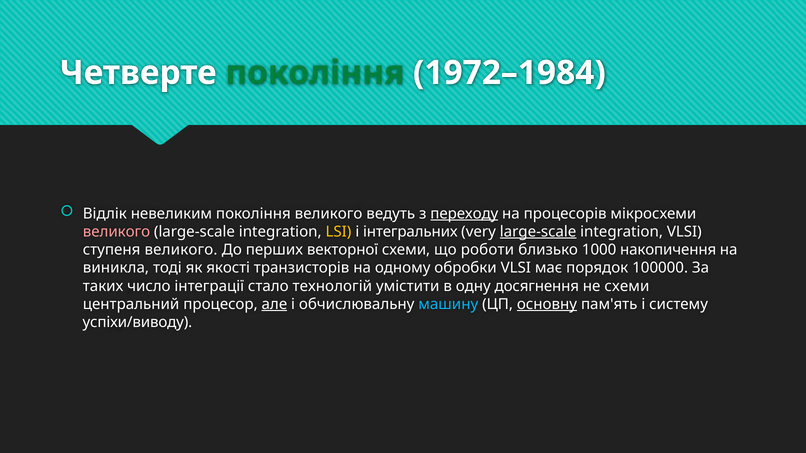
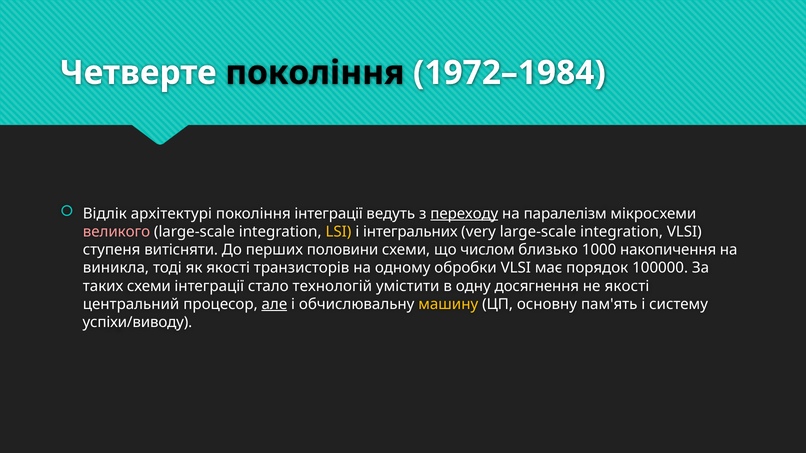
покоління at (315, 73) colour: green -> black
невеликим: невеликим -> архітектурі
покоління великого: великого -> інтеграції
процесорів: процесорів -> паралелізм
large-scale at (538, 232) underline: present -> none
ступеня великого: великого -> витісняти
векторної: векторної -> половини
роботи: роботи -> числом
таких число: число -> схеми
не схеми: схеми -> якості
машину colour: light blue -> yellow
основну underline: present -> none
